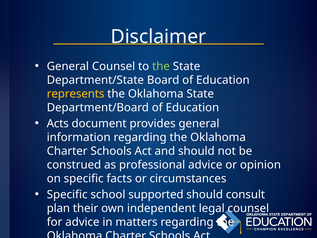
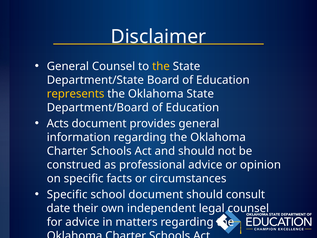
the at (161, 66) colour: light green -> yellow
school supported: supported -> document
plan: plan -> date
